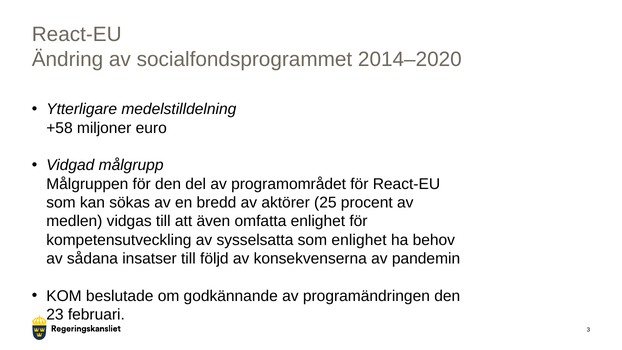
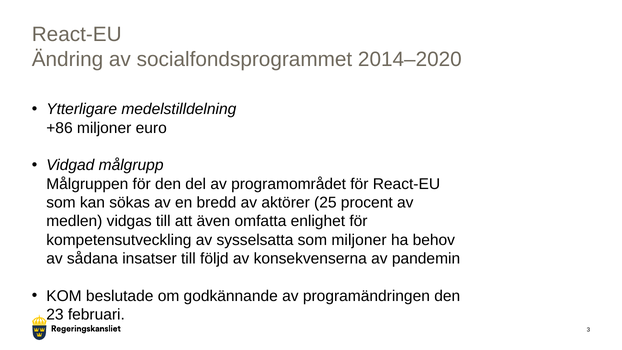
+58: +58 -> +86
som enlighet: enlighet -> miljoner
